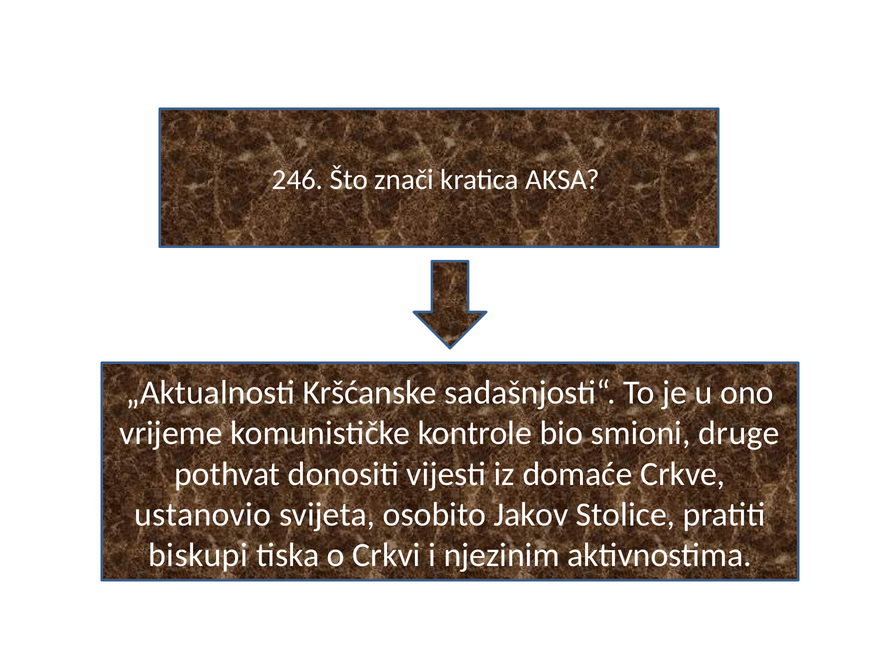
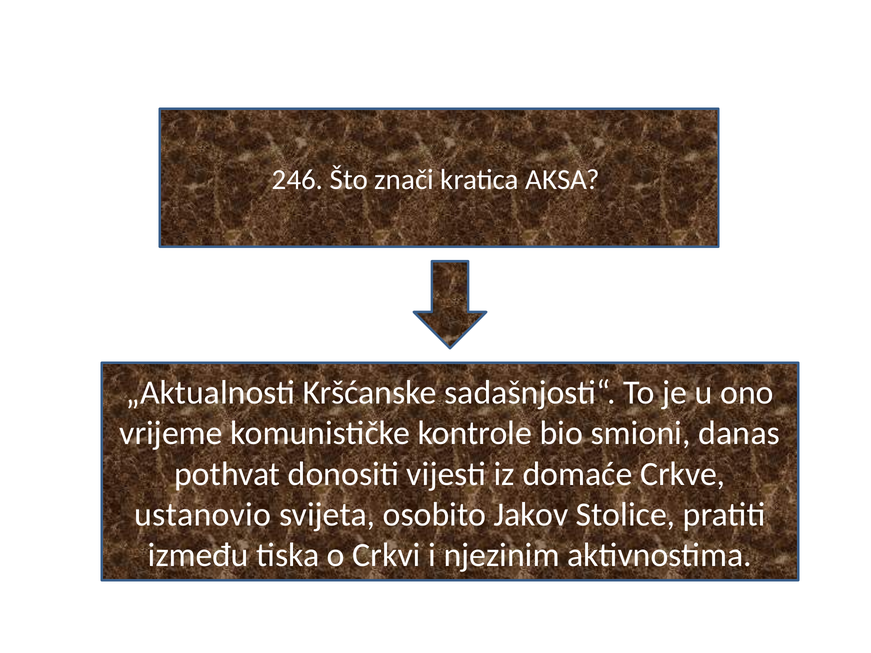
druge: druge -> danas
biskupi: biskupi -> između
